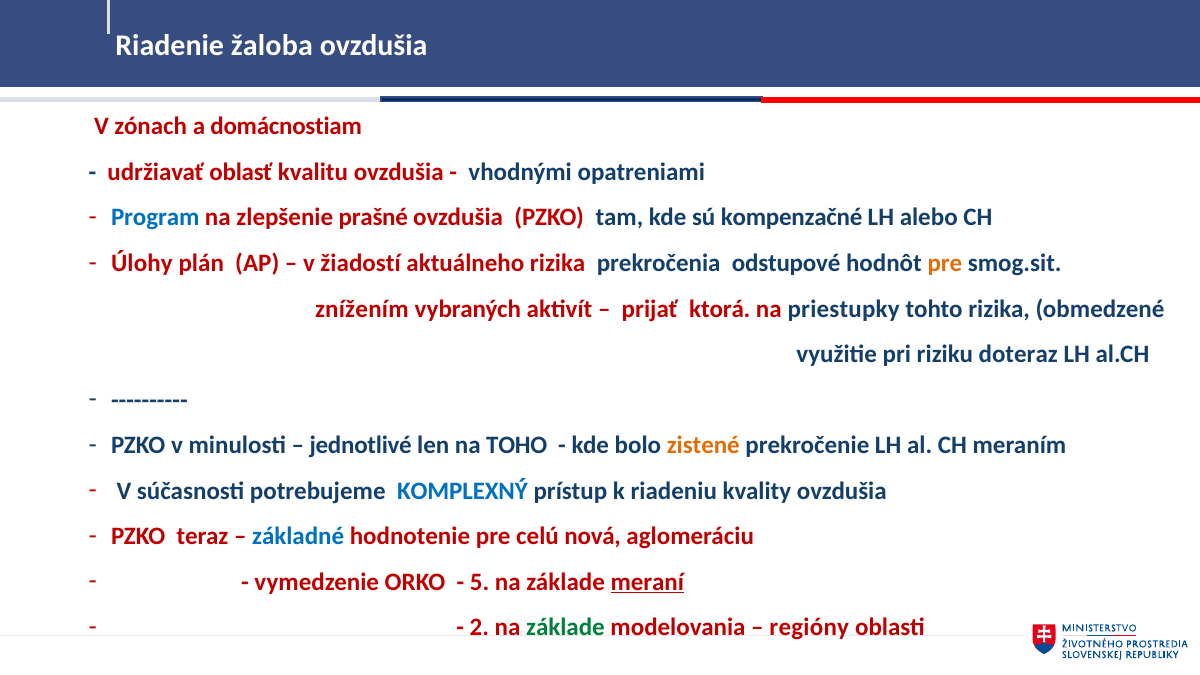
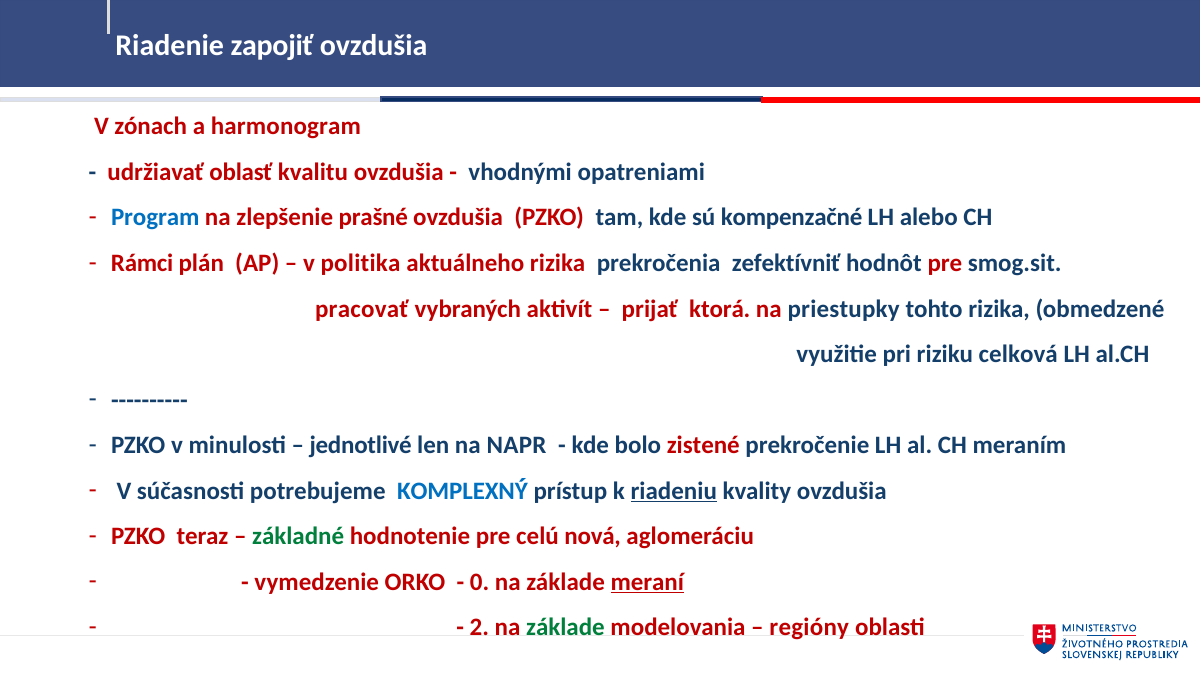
žaloba: žaloba -> zapojiť
domácnostiam: domácnostiam -> harmonogram
Úlohy: Úlohy -> Rámci
žiadostí: žiadostí -> politika
odstupové: odstupové -> zefektívniť
pre at (945, 263) colour: orange -> red
znížením: znížením -> pracovať
doteraz: doteraz -> celková
TOHO: TOHO -> NAPR
zistené colour: orange -> red
riadeniu underline: none -> present
základné colour: blue -> green
5: 5 -> 0
